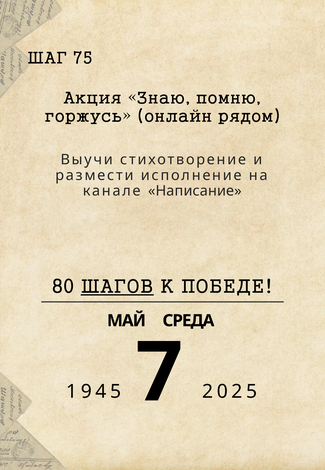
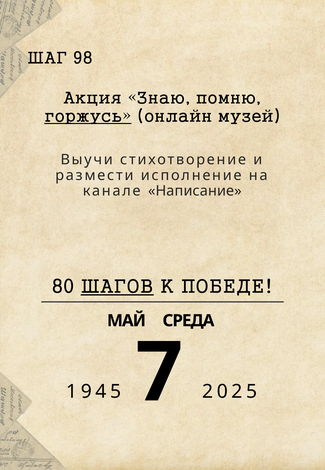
75: 75 -> 98
горжусь underline: none -> present
рядом: рядом -> музей
